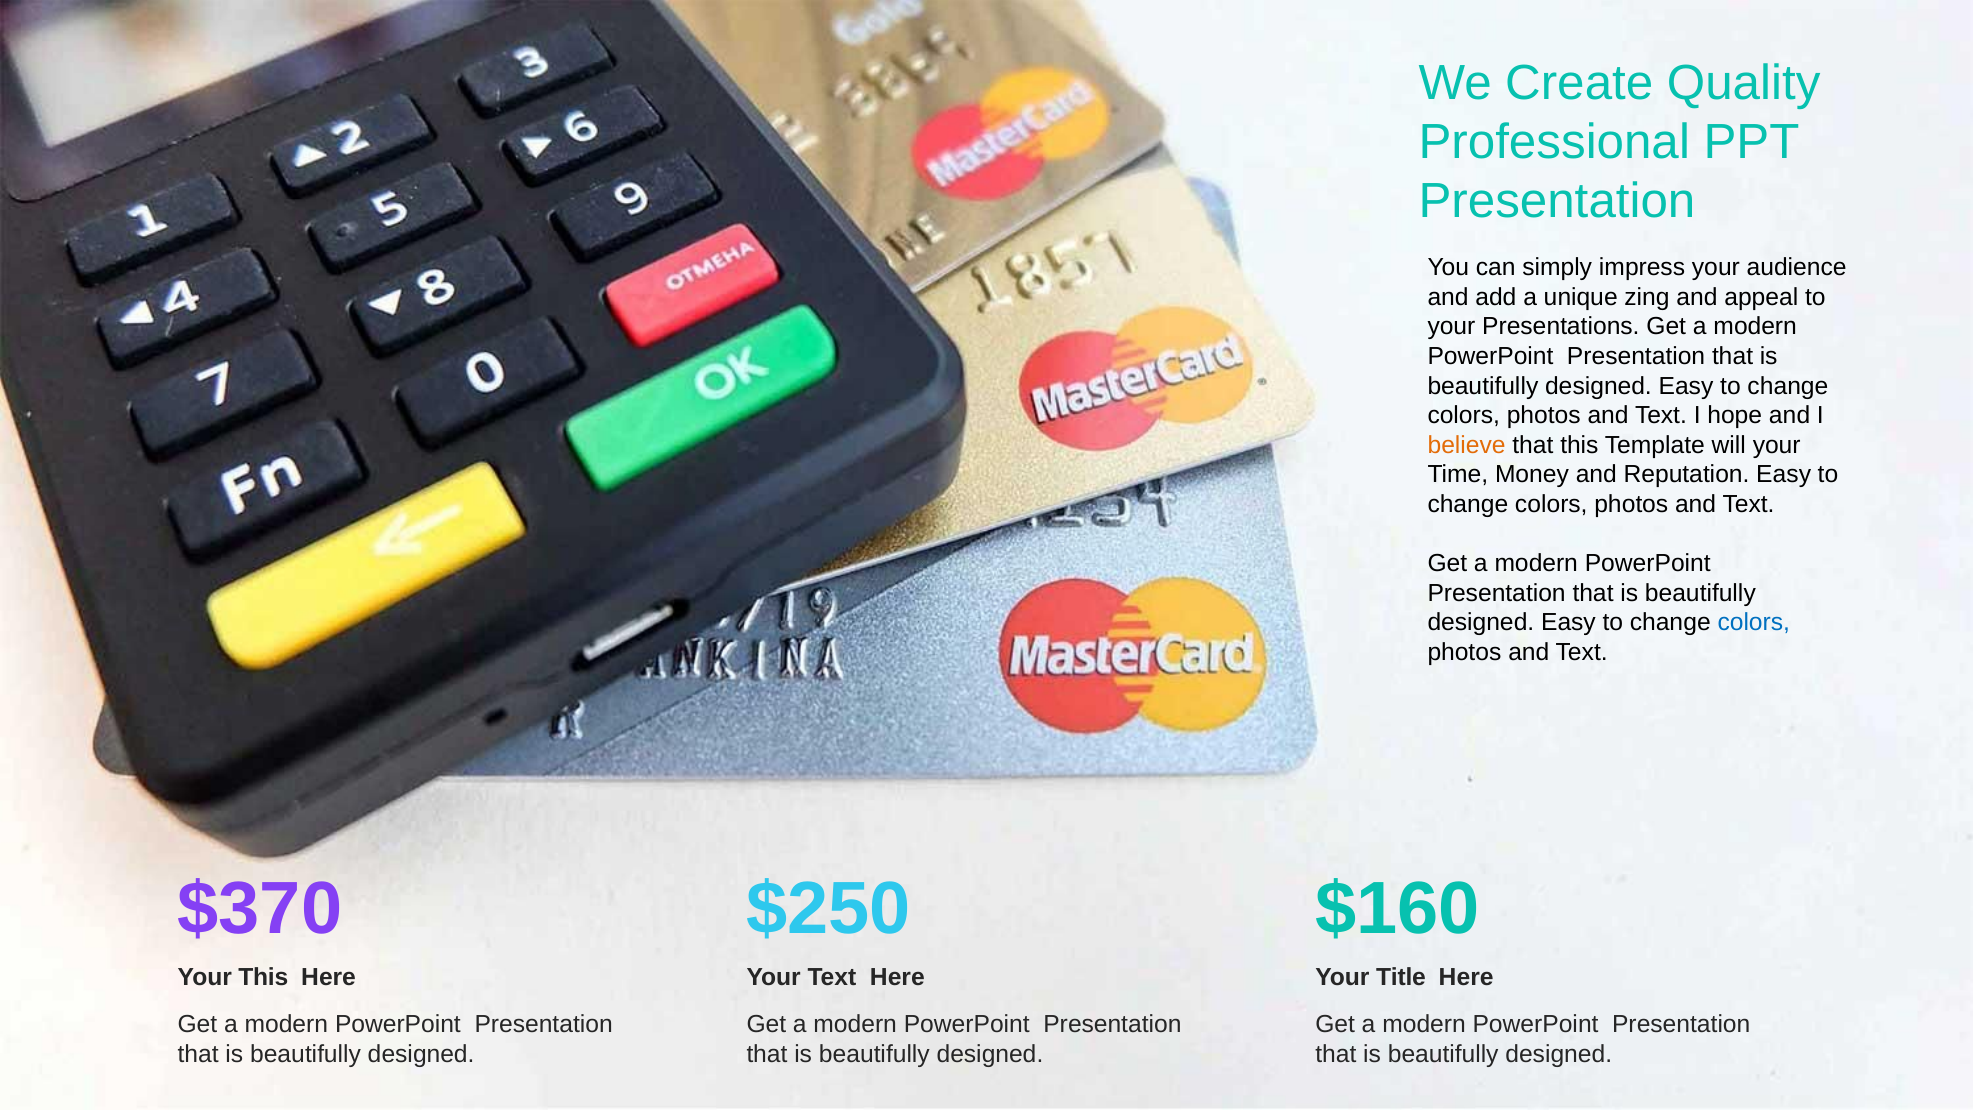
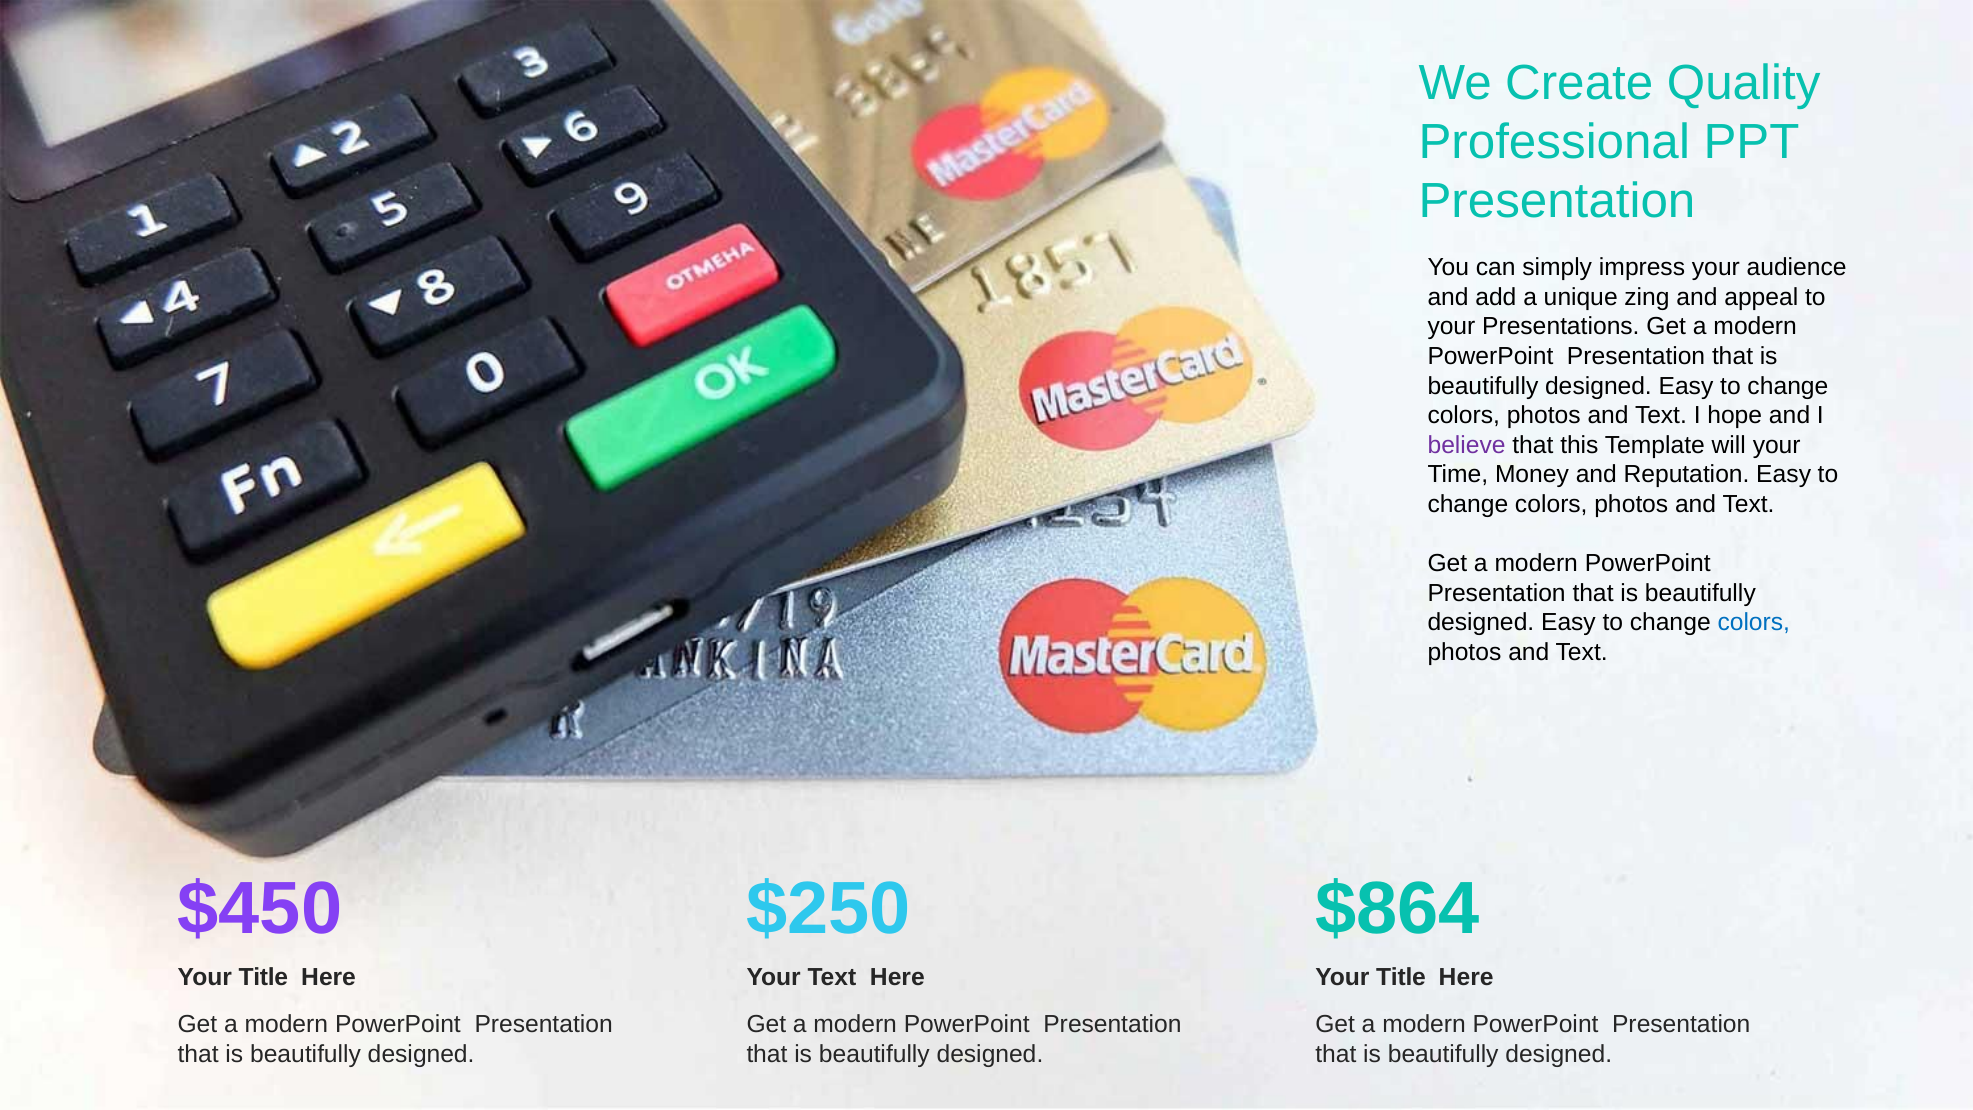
believe colour: orange -> purple
$370: $370 -> $450
$160: $160 -> $864
This at (263, 978): This -> Title
